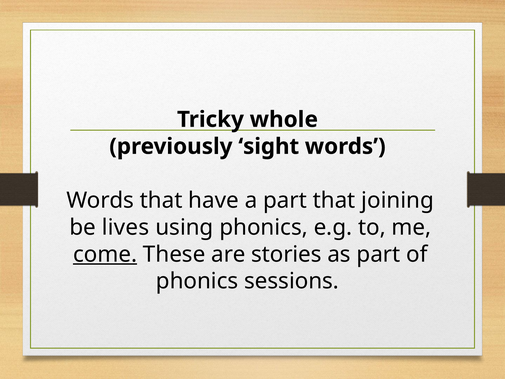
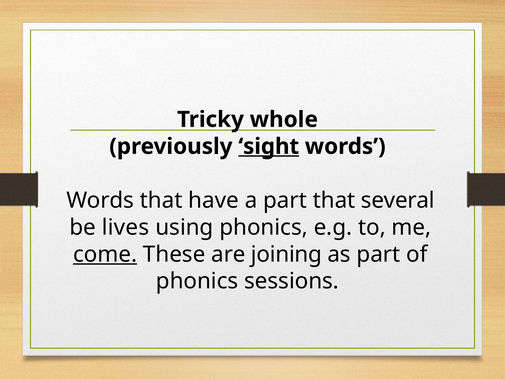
sight underline: none -> present
joining: joining -> several
stories: stories -> joining
